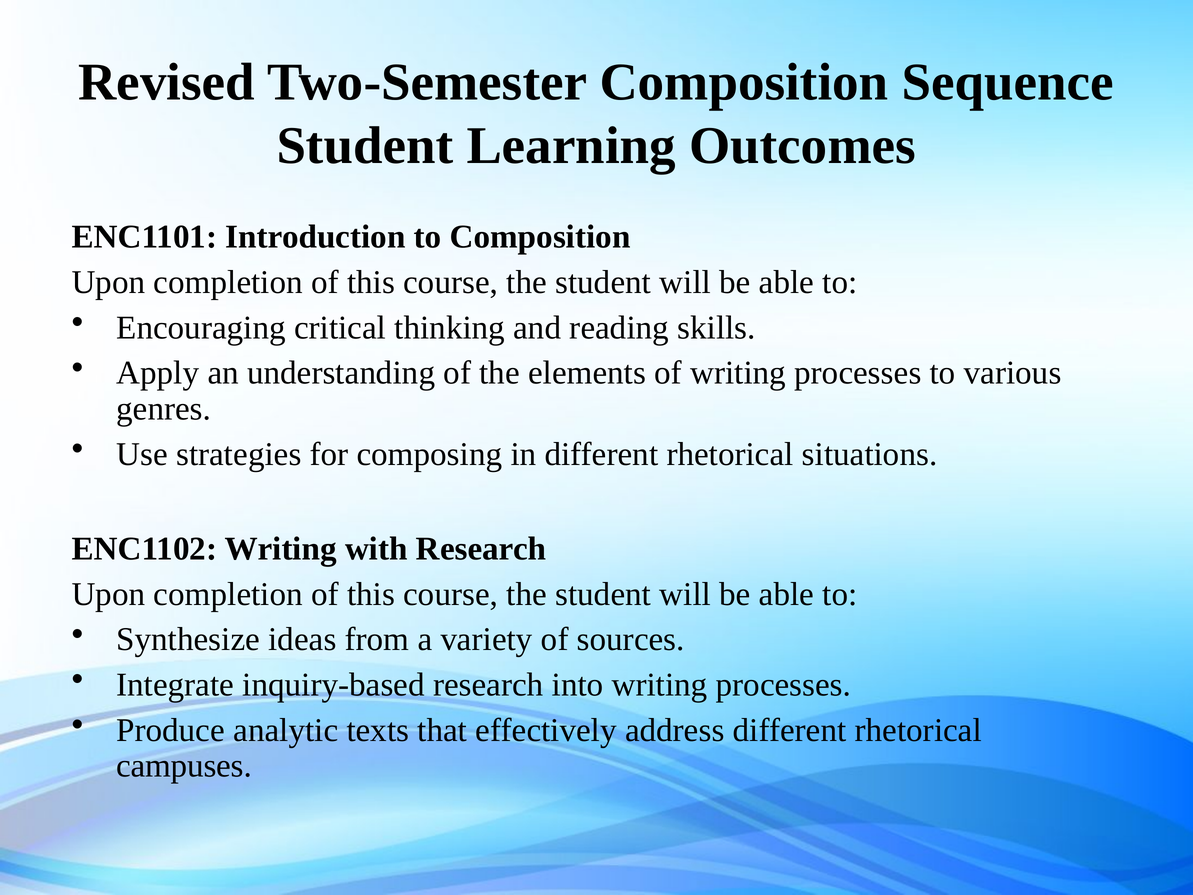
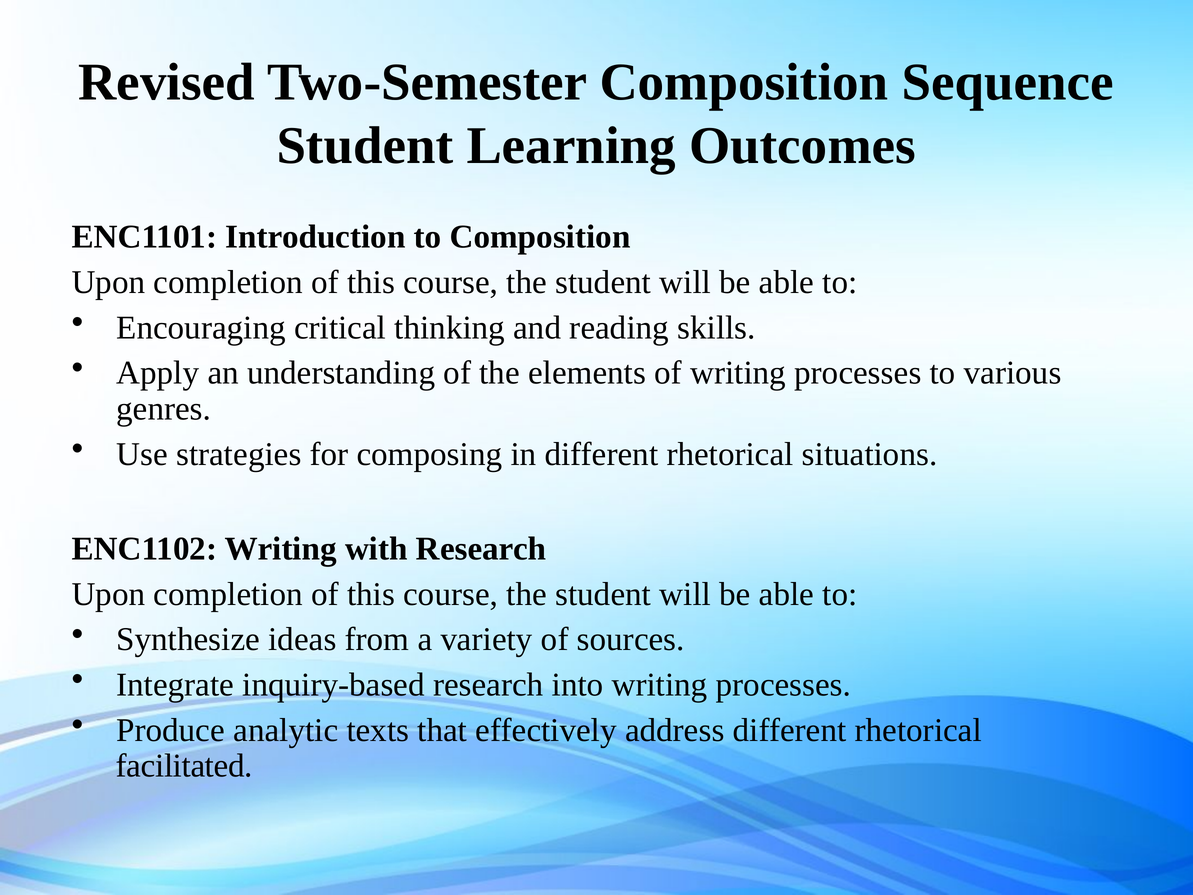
campuses: campuses -> facilitated
